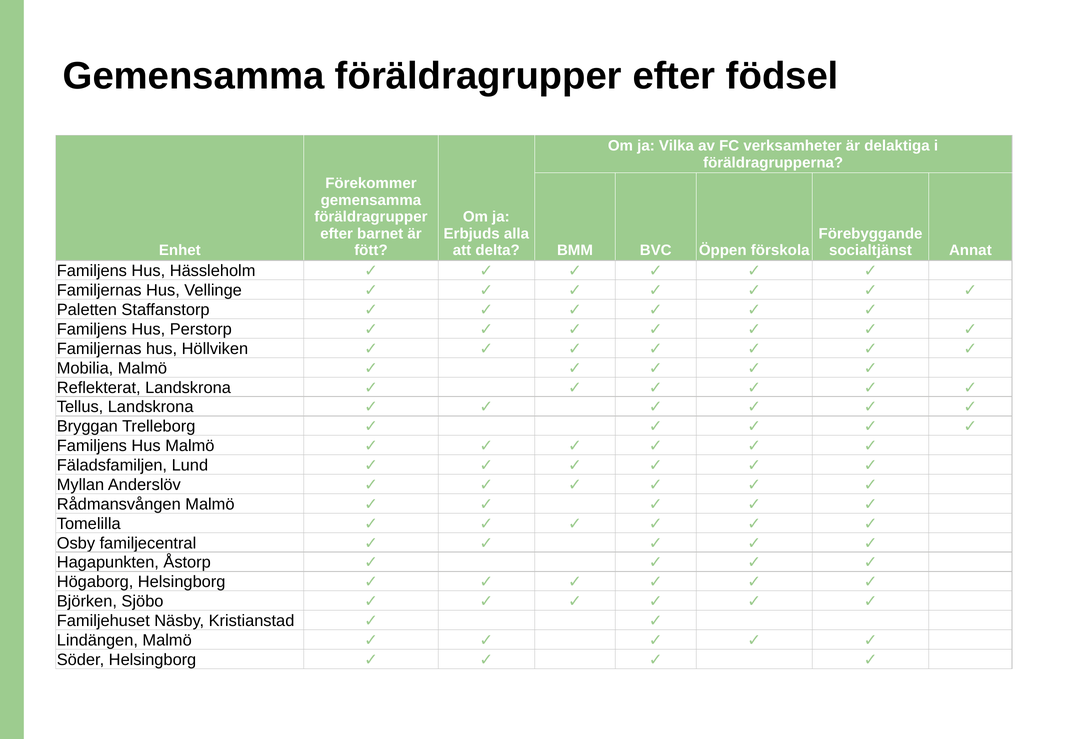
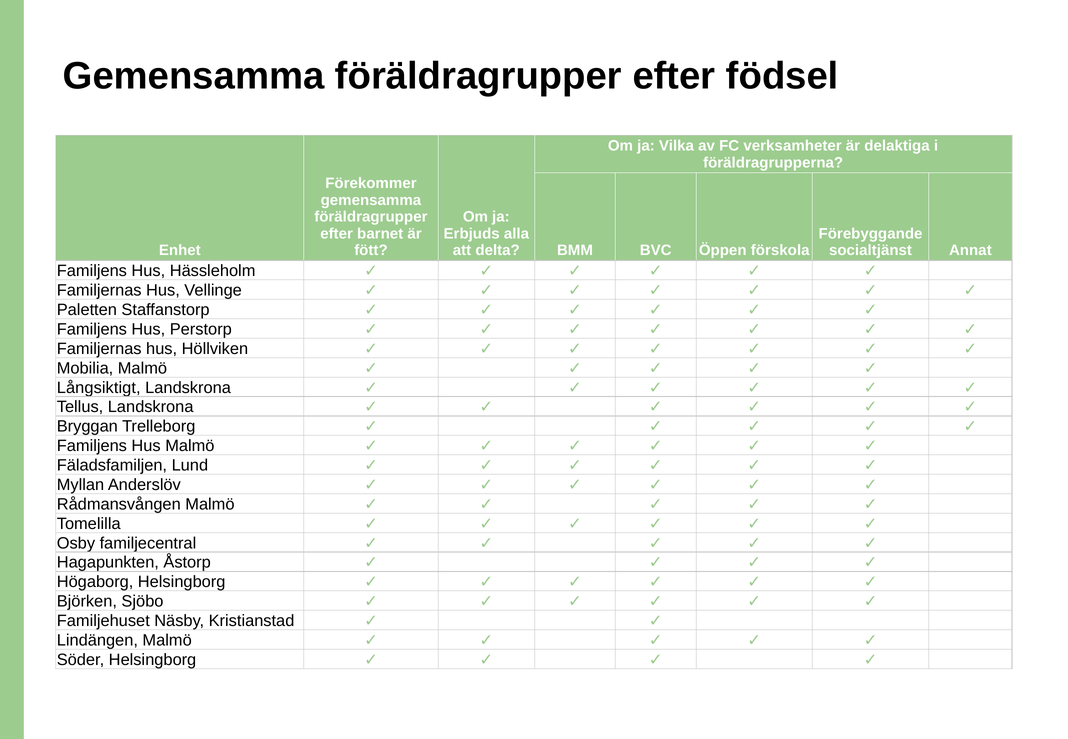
Reflekterat: Reflekterat -> Långsiktigt
